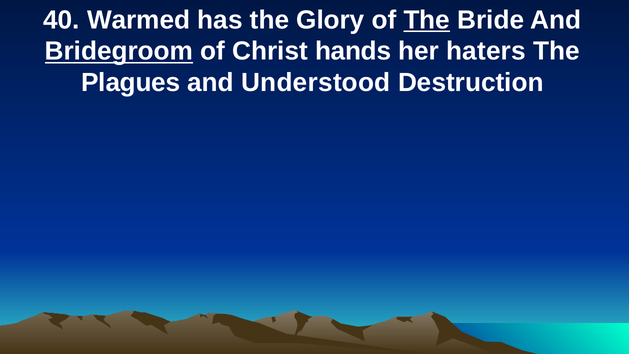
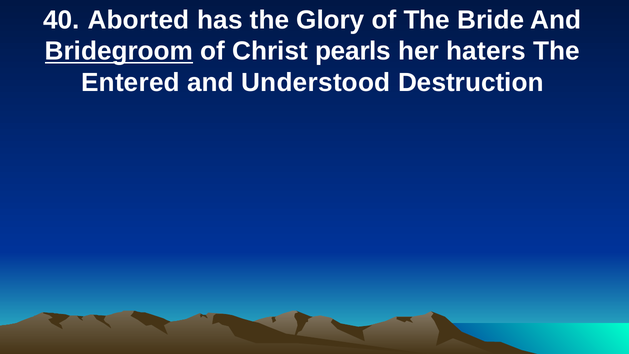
Warmed: Warmed -> Aborted
The at (427, 20) underline: present -> none
hands: hands -> pearls
Plagues: Plagues -> Entered
